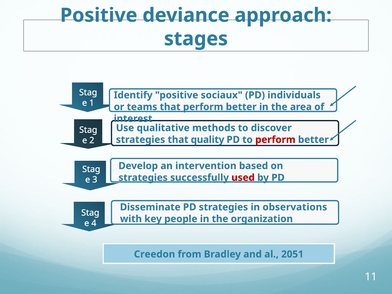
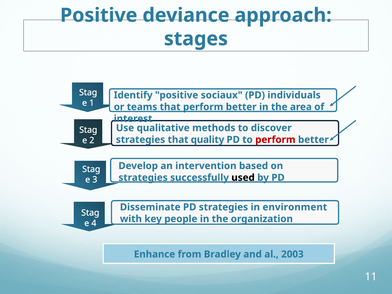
used colour: red -> black
observations: observations -> environment
Creedon: Creedon -> Enhance
2051: 2051 -> 2003
